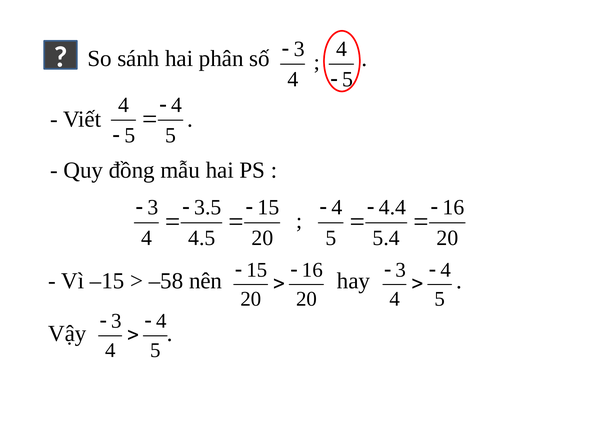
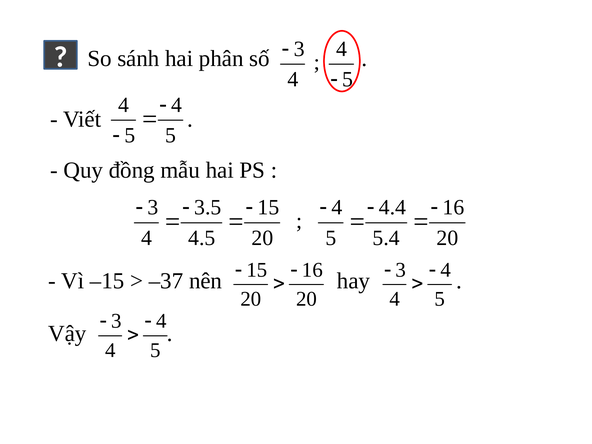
–58: –58 -> –37
